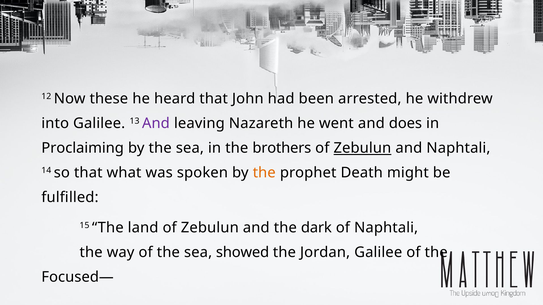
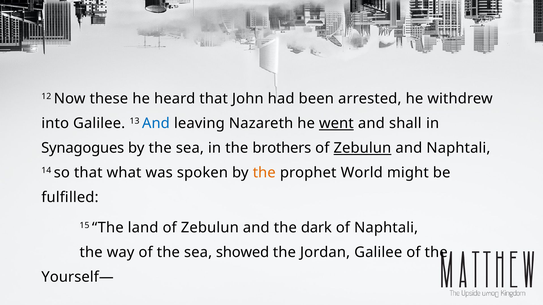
And at (156, 124) colour: purple -> blue
went underline: none -> present
does: does -> shall
Proclaiming: Proclaiming -> Synagogues
Death: Death -> World
Focused—: Focused— -> Yourself—
